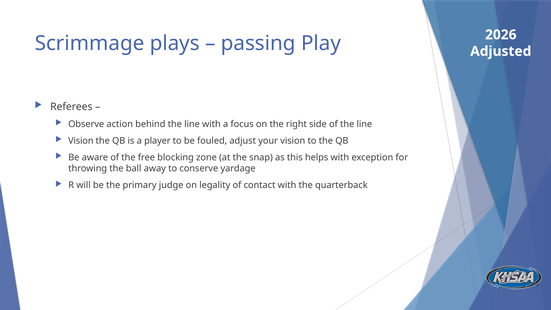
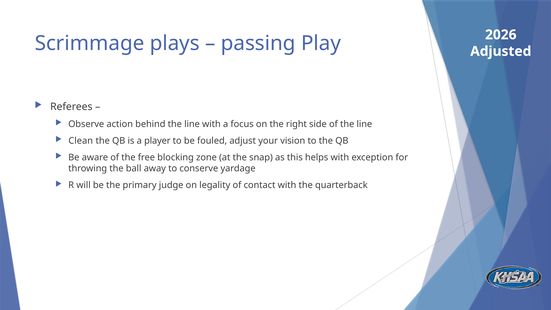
Vision at (81, 141): Vision -> Clean
